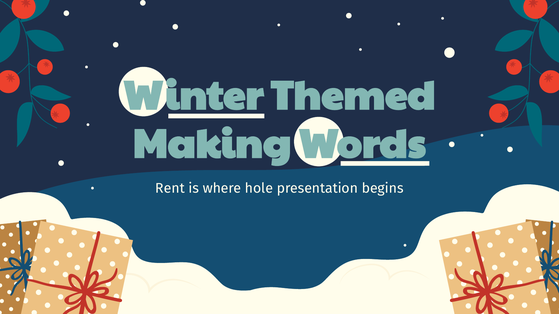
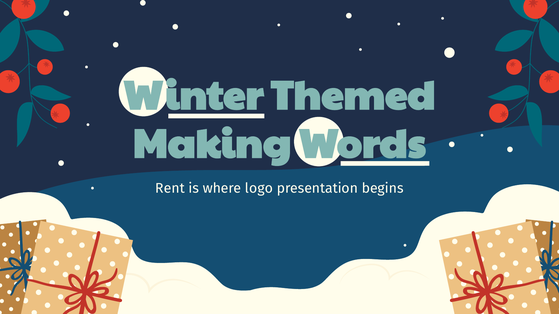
hole: hole -> logo
